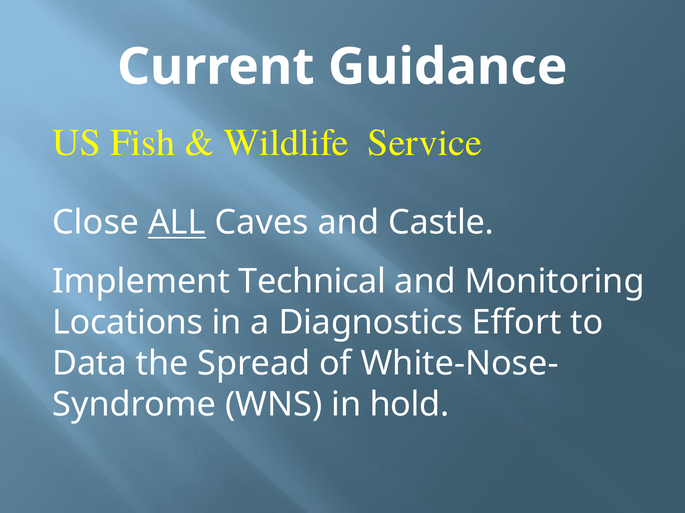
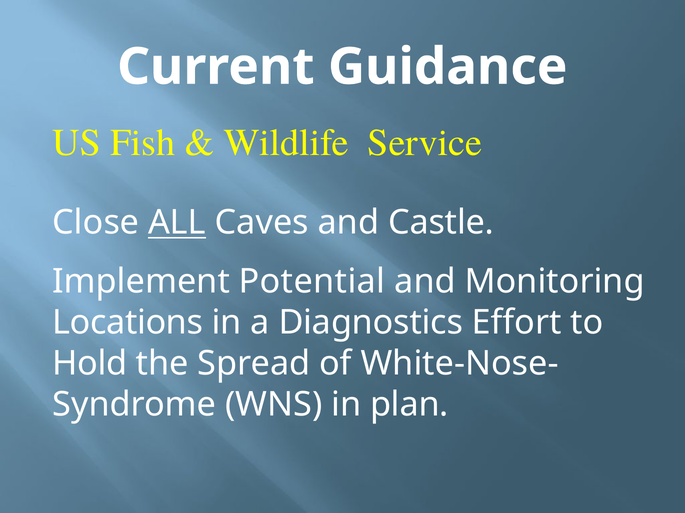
Technical: Technical -> Potential
Data: Data -> Hold
hold: hold -> plan
